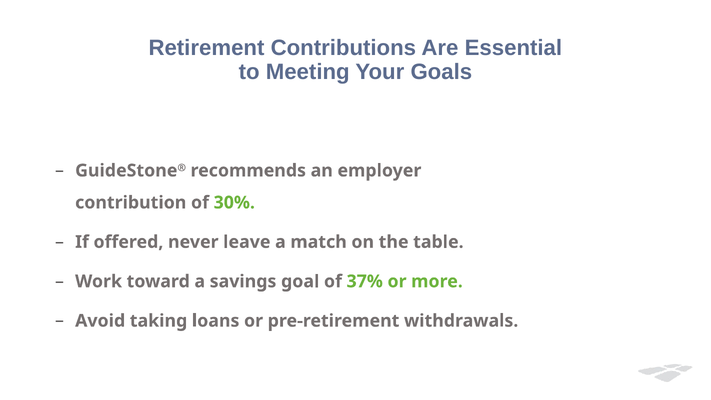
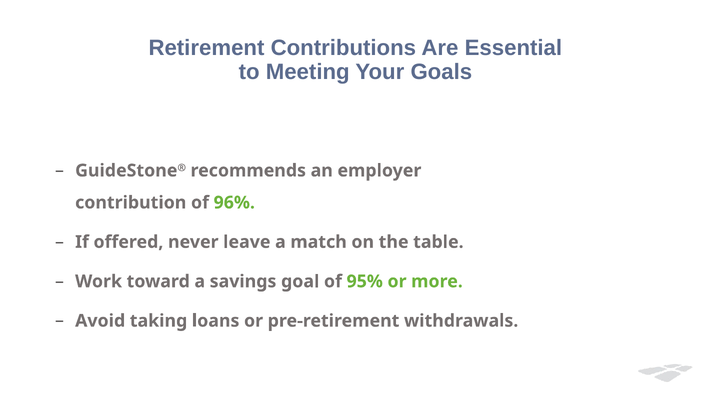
30%: 30% -> 96%
37%: 37% -> 95%
